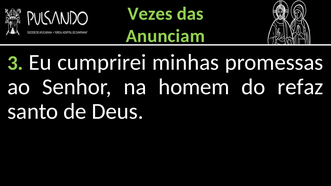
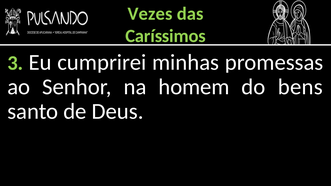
Anunciam: Anunciam -> Caríssimos
refaz: refaz -> bens
